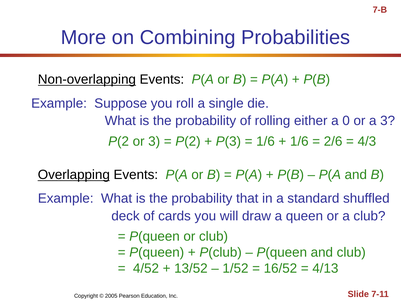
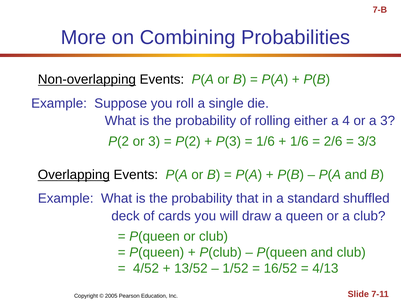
0: 0 -> 4
4/3: 4/3 -> 3/3
